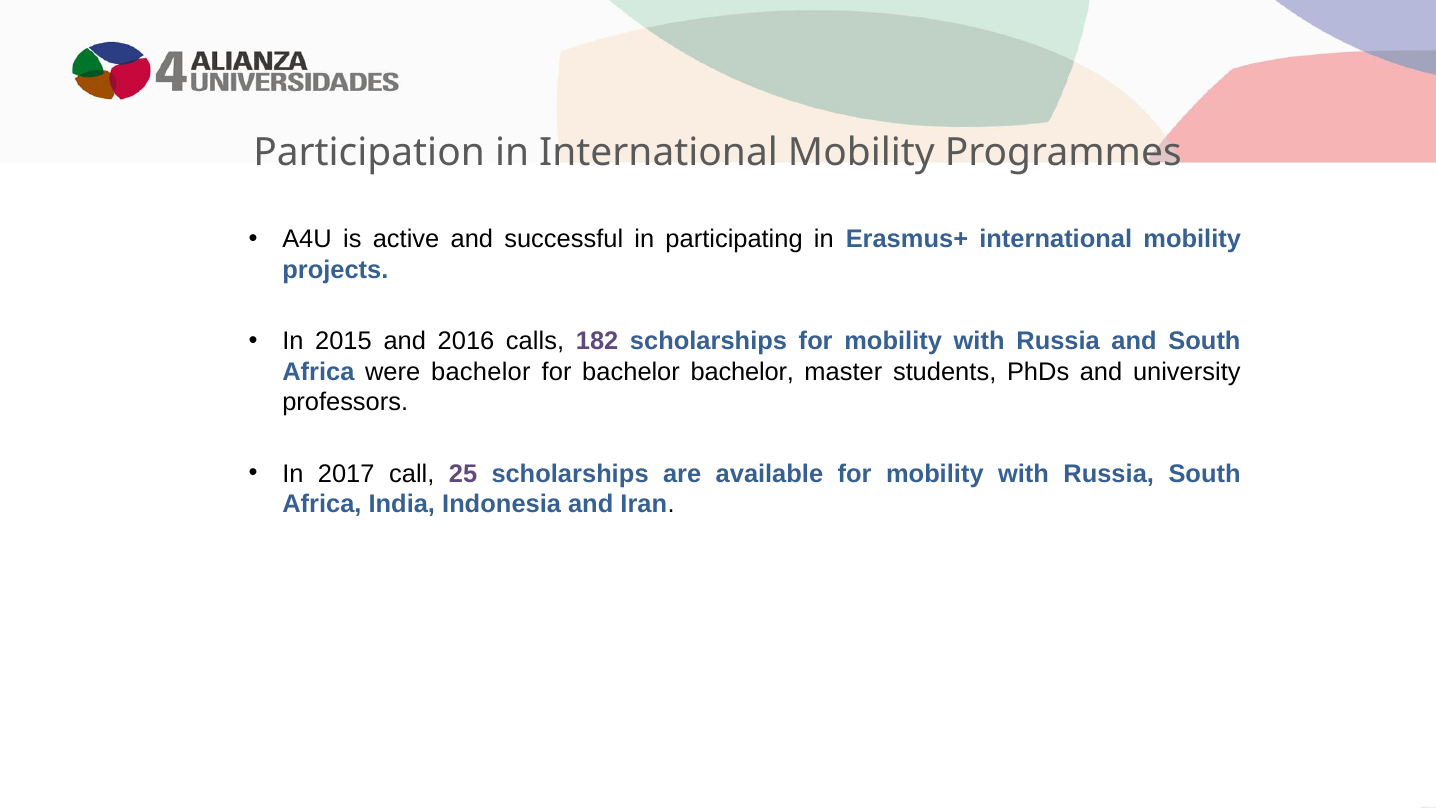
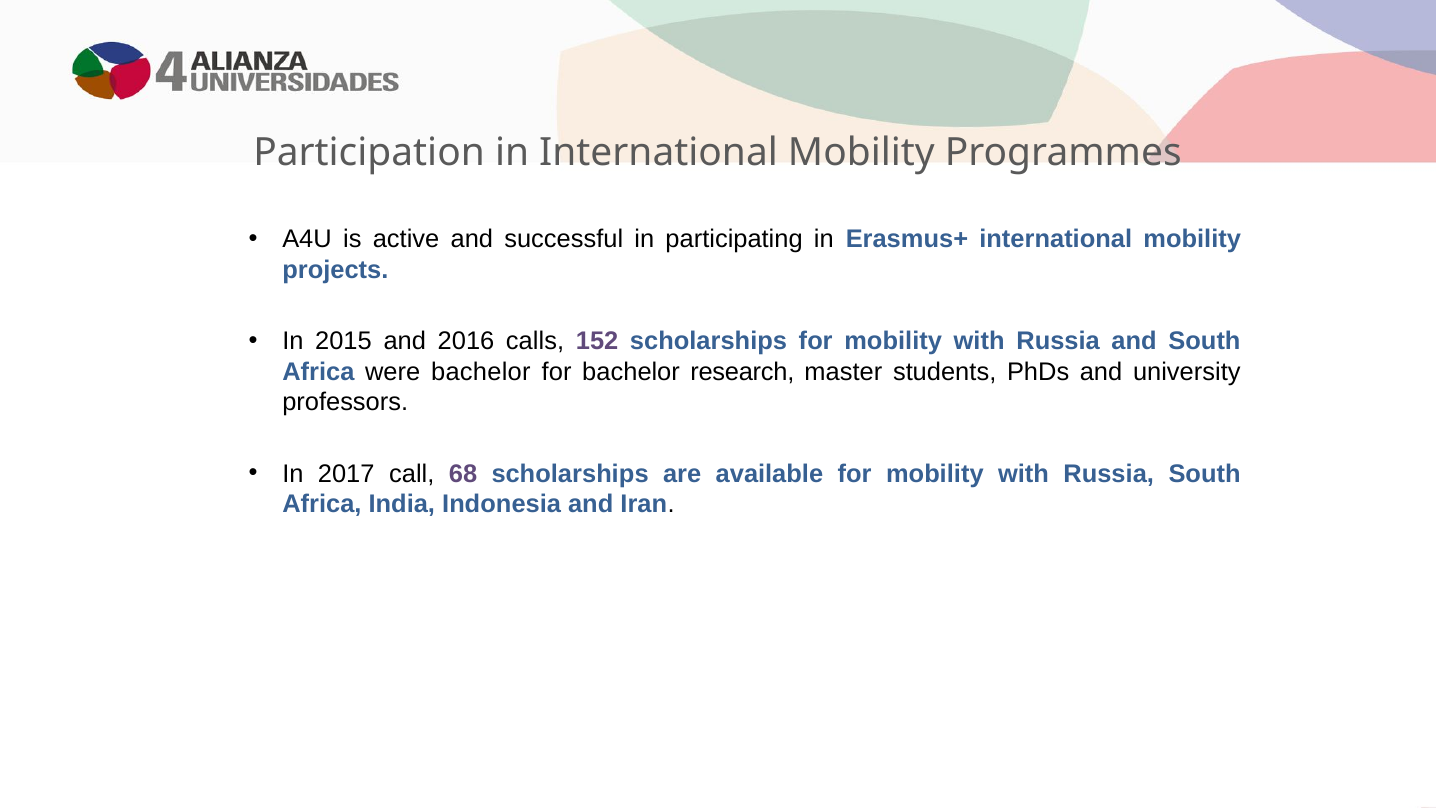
182: 182 -> 152
bachelor bachelor: bachelor -> research
25: 25 -> 68
